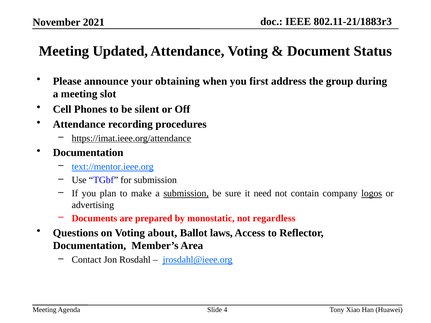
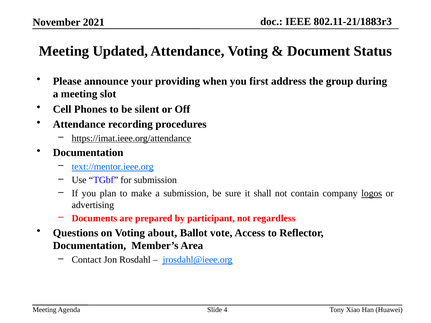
obtaining: obtaining -> providing
submission at (186, 194) underline: present -> none
need: need -> shall
monostatic: monostatic -> participant
laws: laws -> vote
